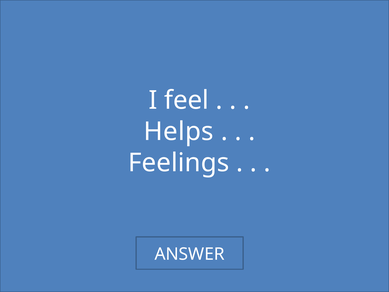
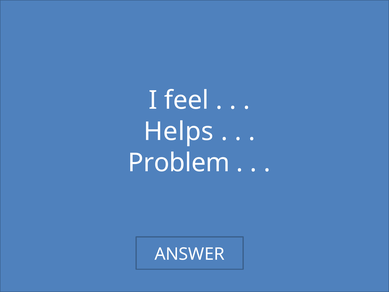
Feelings: Feelings -> Problem
